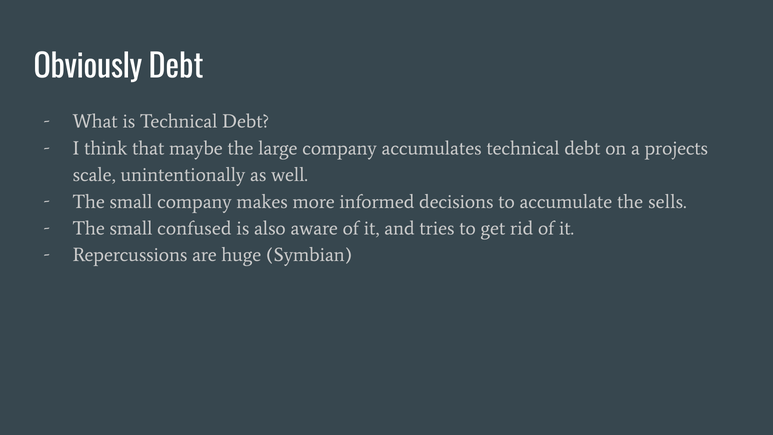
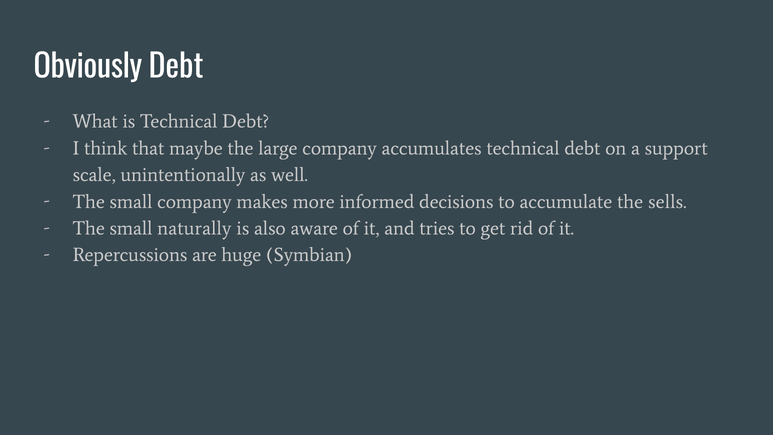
projects: projects -> support
confused: confused -> naturally
